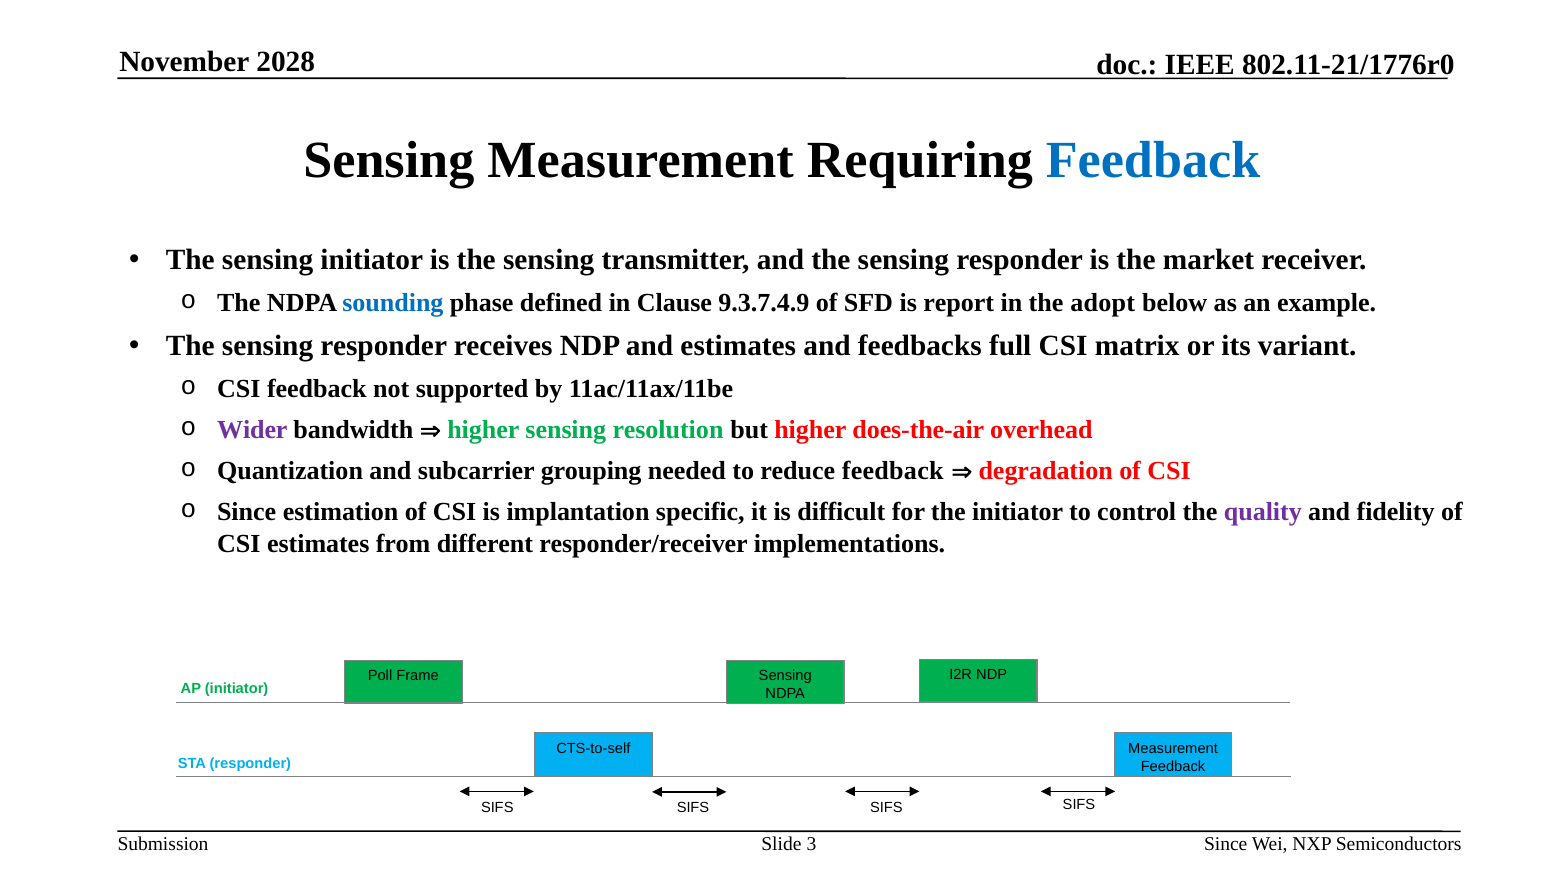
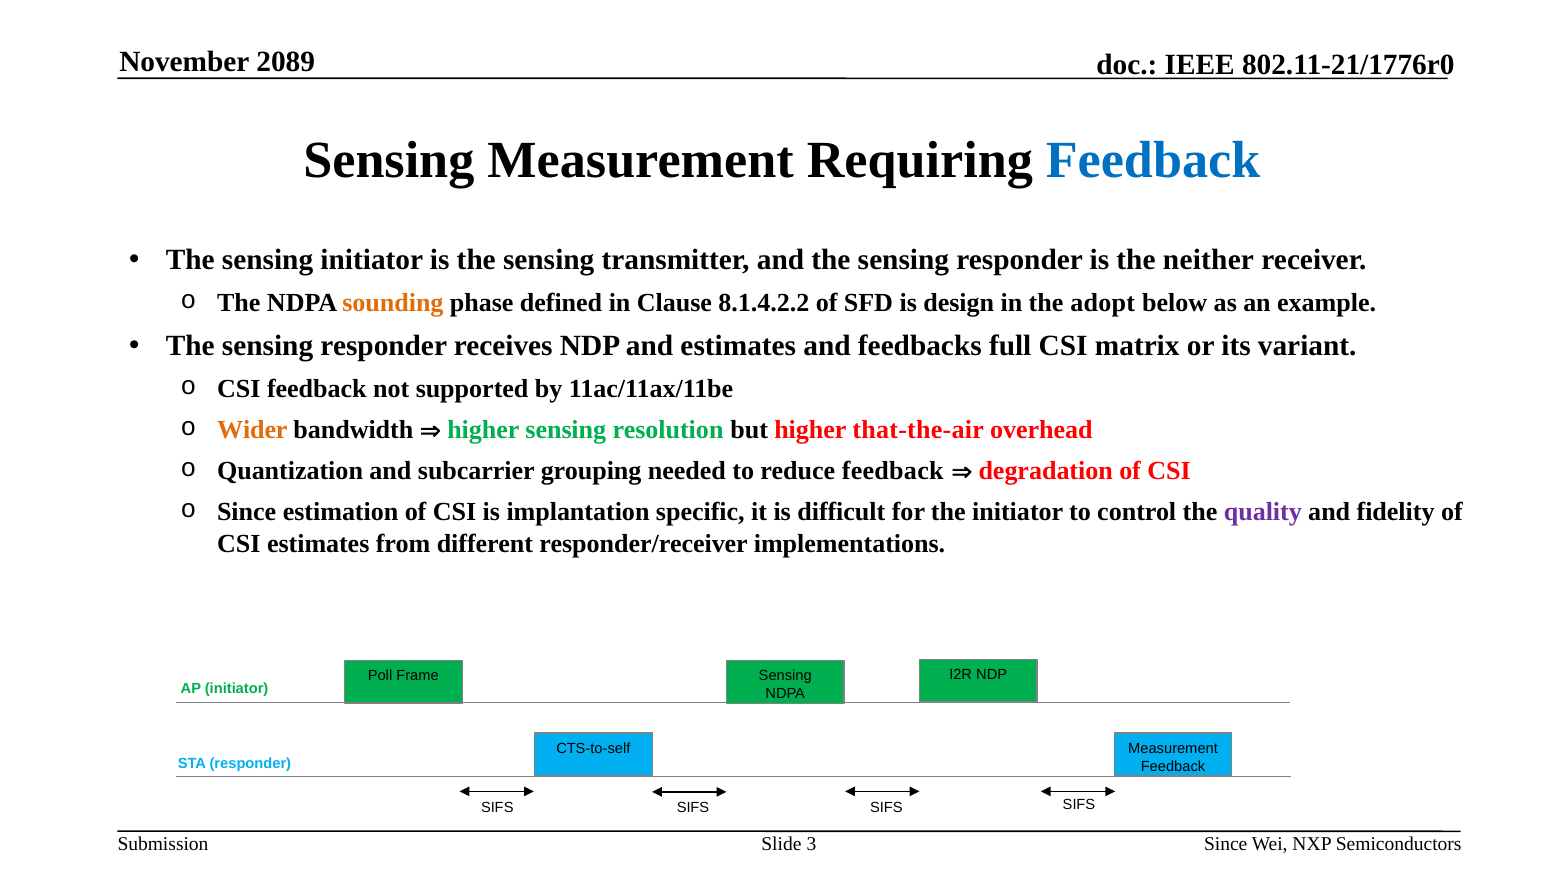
2028: 2028 -> 2089
market: market -> neither
sounding colour: blue -> orange
9.3.7.4.9: 9.3.7.4.9 -> 8.1.4.2.2
report: report -> design
Wider colour: purple -> orange
does-the-air: does-the-air -> that-the-air
